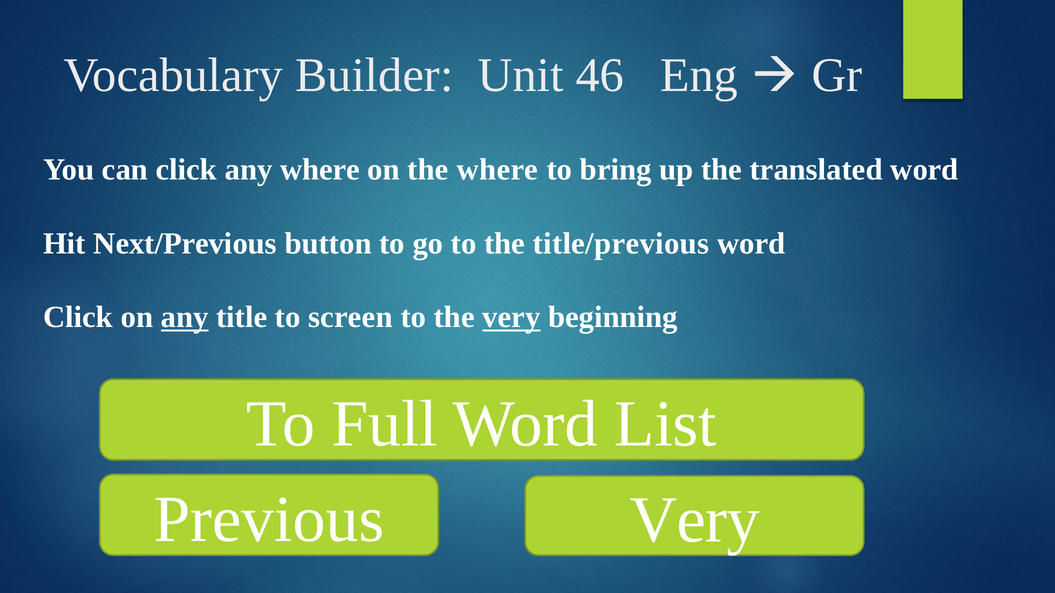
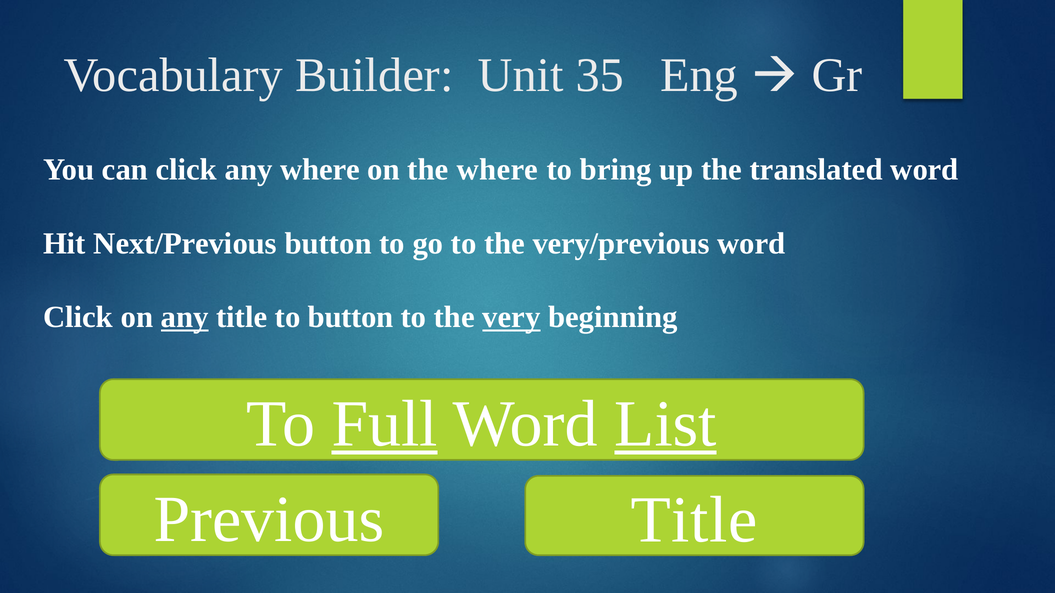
46: 46 -> 35
title/previous: title/previous -> very/previous
to screen: screen -> button
Full underline: none -> present
List underline: none -> present
Previous Very: Very -> Title
